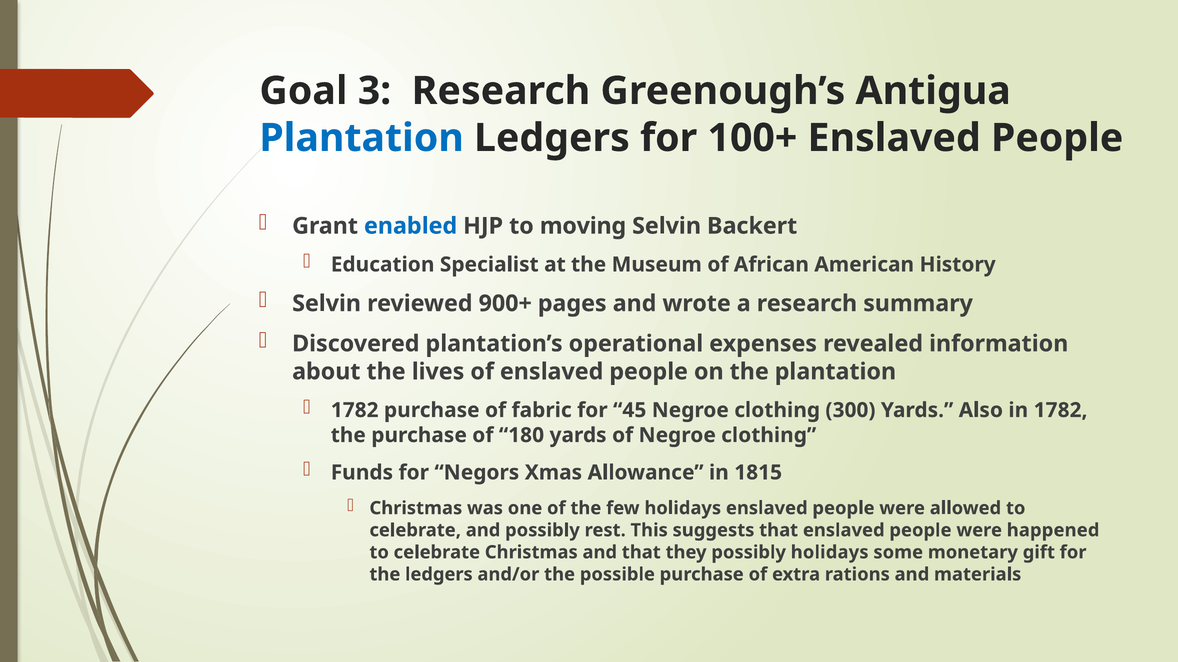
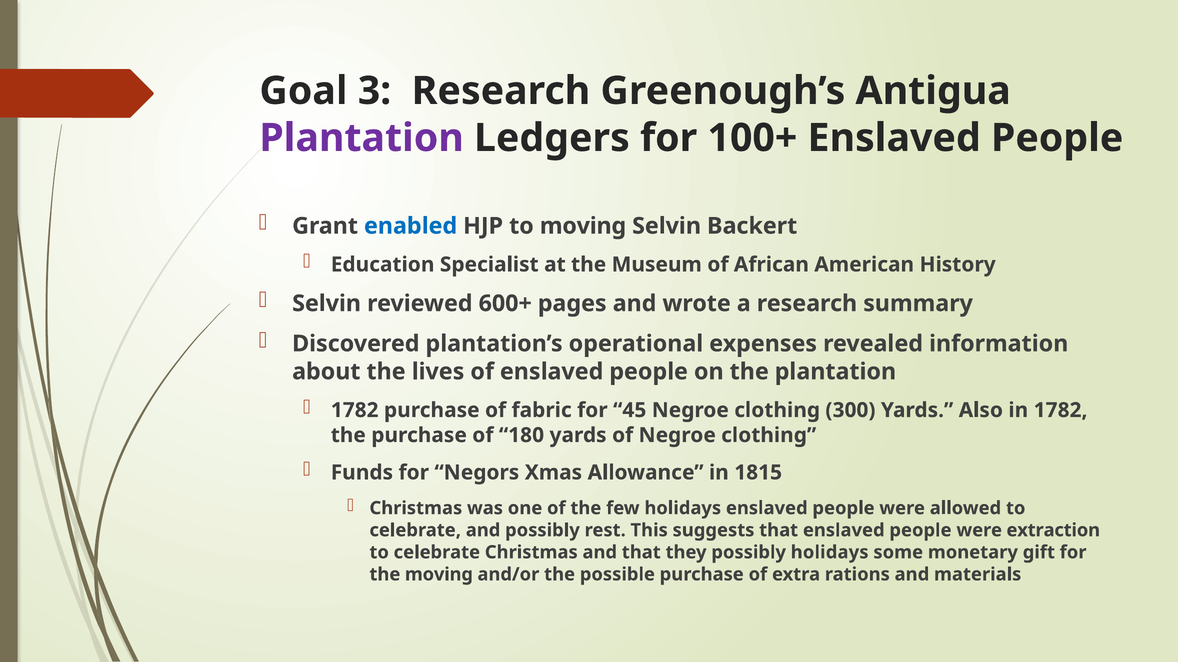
Plantation at (362, 138) colour: blue -> purple
900+: 900+ -> 600+
happened: happened -> extraction
the ledgers: ledgers -> moving
